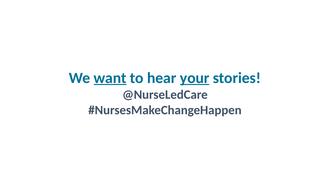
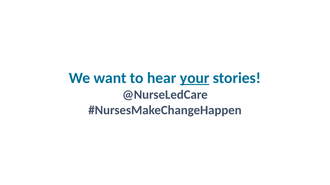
want underline: present -> none
